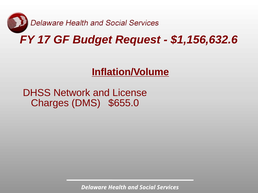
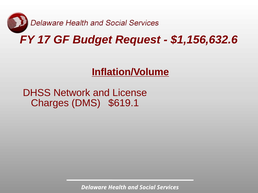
$655.0: $655.0 -> $619.1
